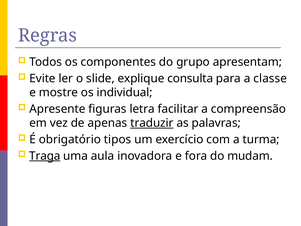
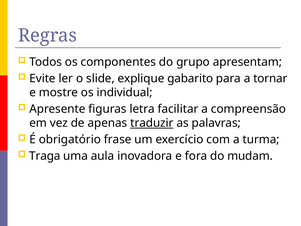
consulta: consulta -> gabarito
classe: classe -> tornar
tipos: tipos -> frase
Traga underline: present -> none
